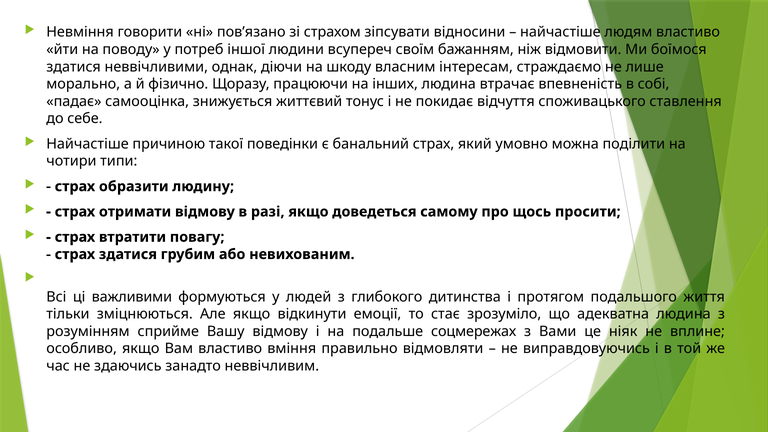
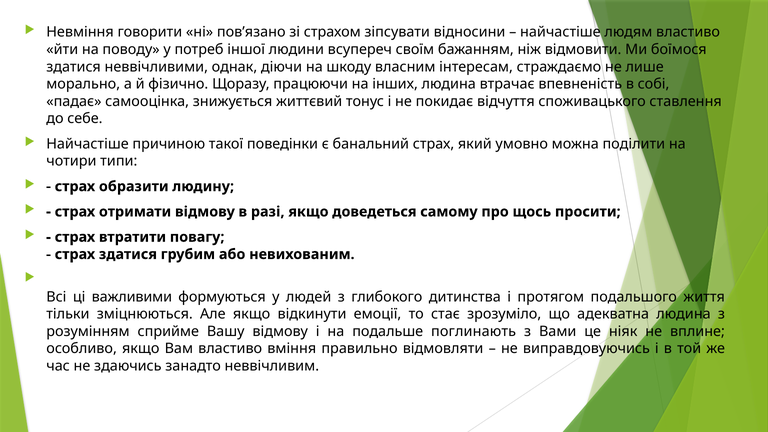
соцмережах: соцмережах -> поглинають
